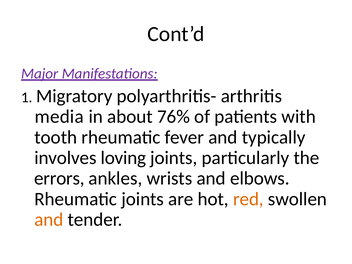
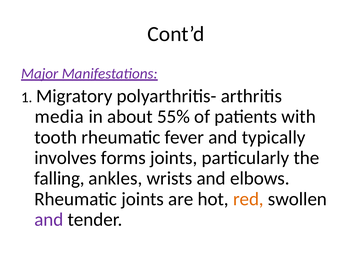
76%: 76% -> 55%
loving: loving -> forms
errors: errors -> falling
and at (49, 220) colour: orange -> purple
